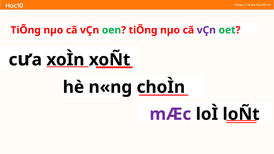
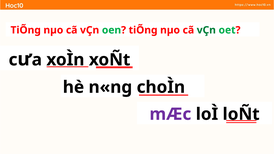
vÇn at (206, 30) colour: purple -> green
